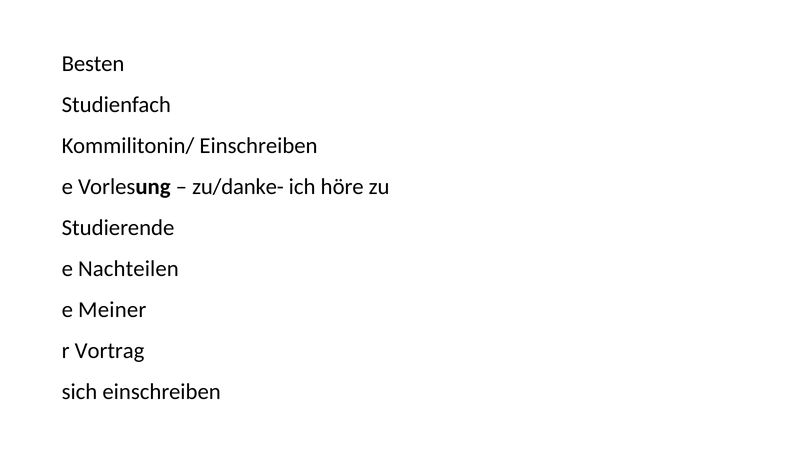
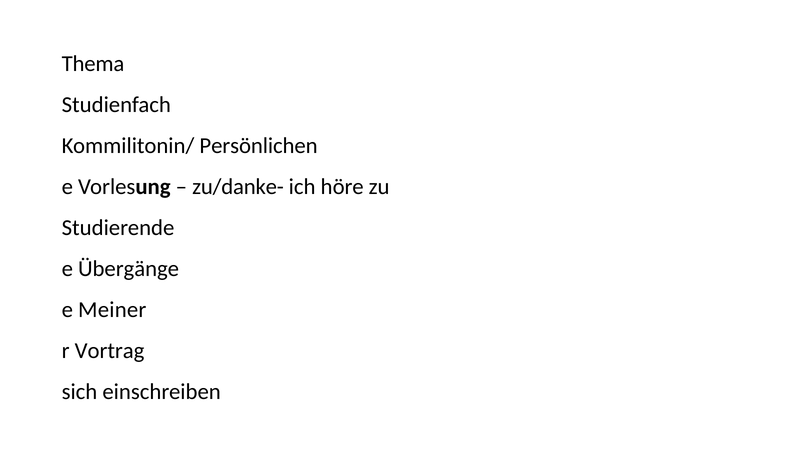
Besten: Besten -> Thema
Kommilitonin/ Einschreiben: Einschreiben -> Persönlichen
Nachteilen: Nachteilen -> Übergänge
